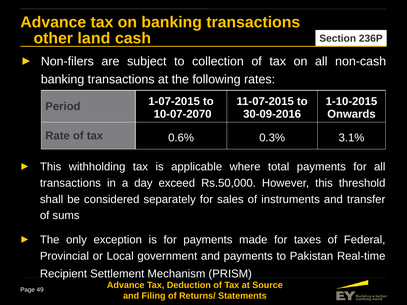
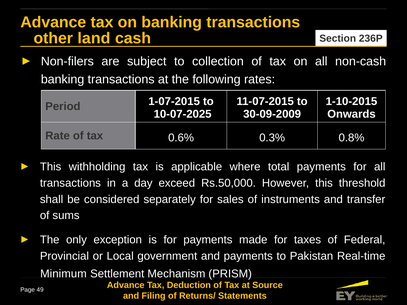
10-07-2070: 10-07-2070 -> 10-07-2025
30-09-2016: 30-09-2016 -> 30-09-2009
3.1%: 3.1% -> 0.8%
Recipient: Recipient -> Minimum
